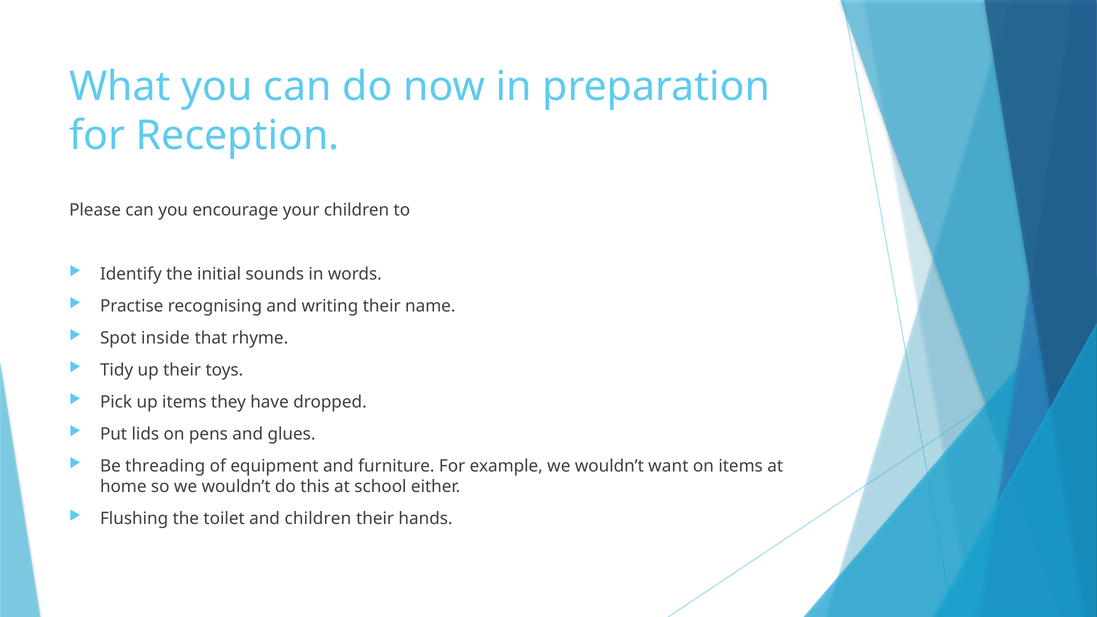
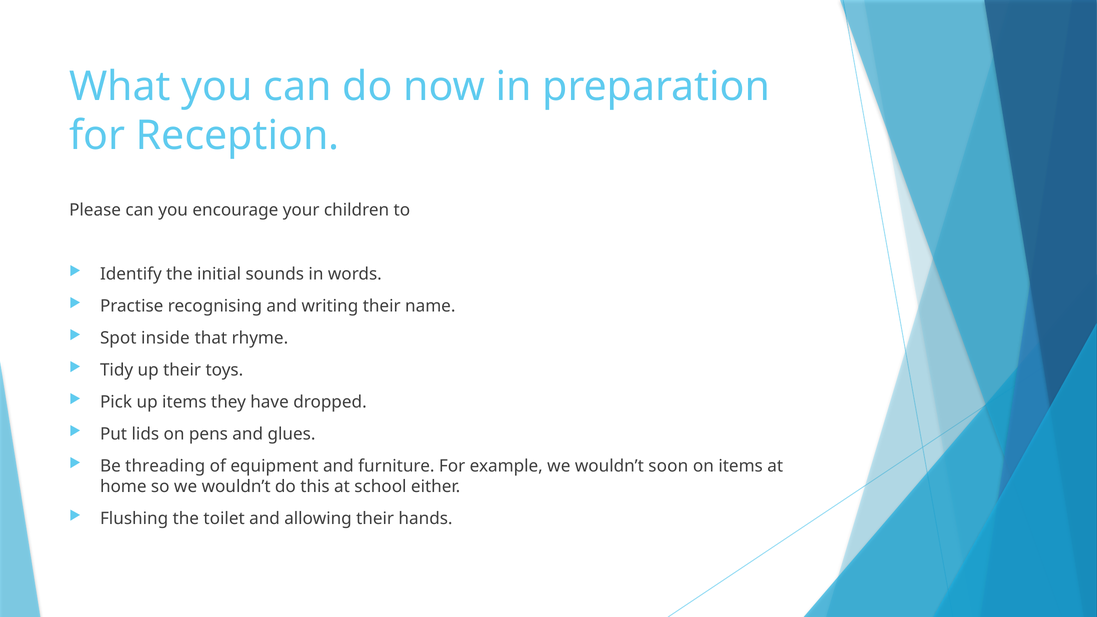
want: want -> soon
and children: children -> allowing
